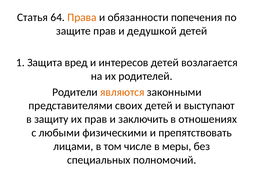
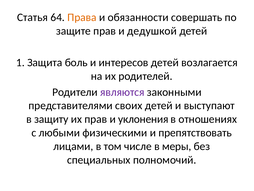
попечения: попечения -> совершать
вред: вред -> боль
являются colour: orange -> purple
заключить: заключить -> уклонения
